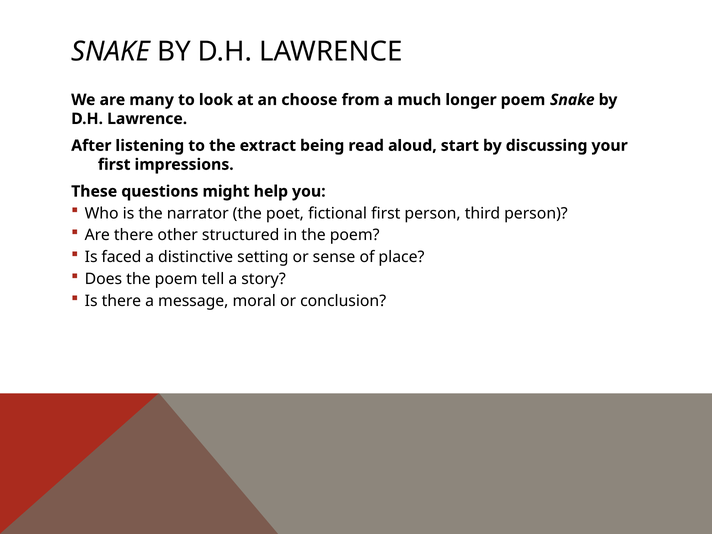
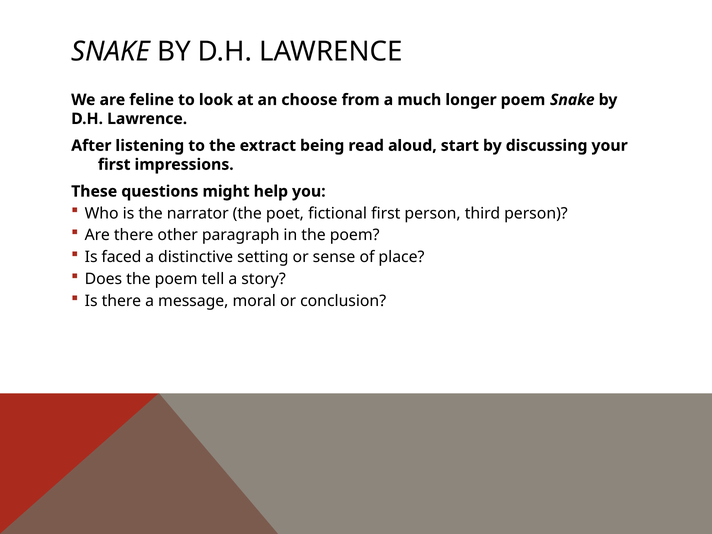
many: many -> feline
structured: structured -> paragraph
